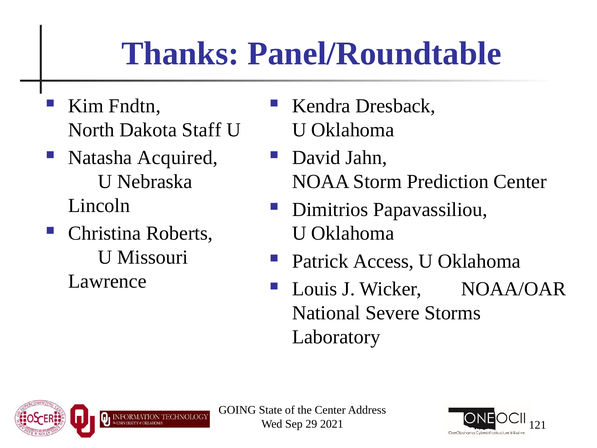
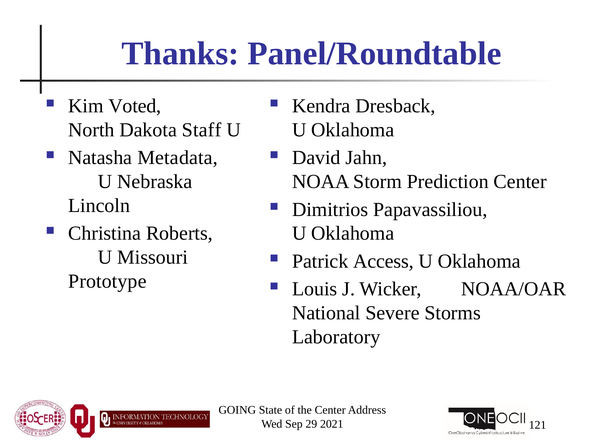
Fndtn: Fndtn -> Voted
Acquired: Acquired -> Metadata
Lawrence: Lawrence -> Prototype
